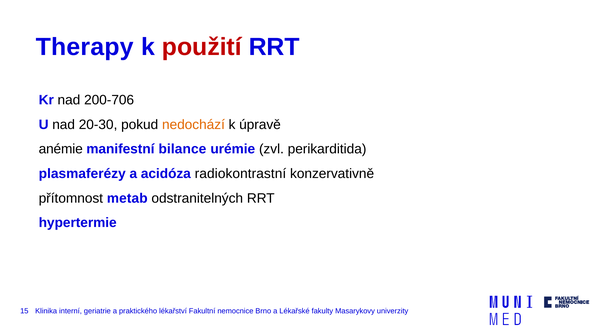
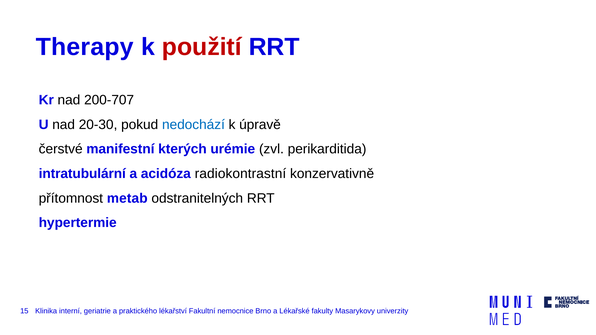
200-706: 200-706 -> 200-707
nedochází colour: orange -> blue
anémie: anémie -> čerstvé
bilance: bilance -> kterých
plasmaferézy: plasmaferézy -> intratubulární
